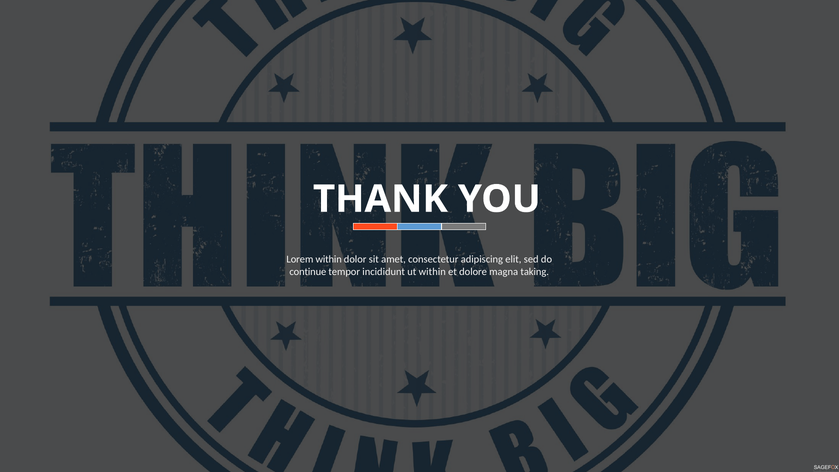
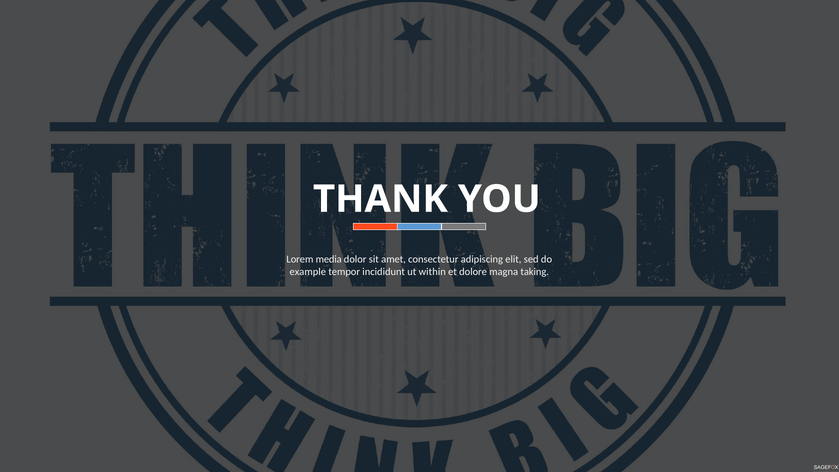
Lorem within: within -> media
continue: continue -> example
